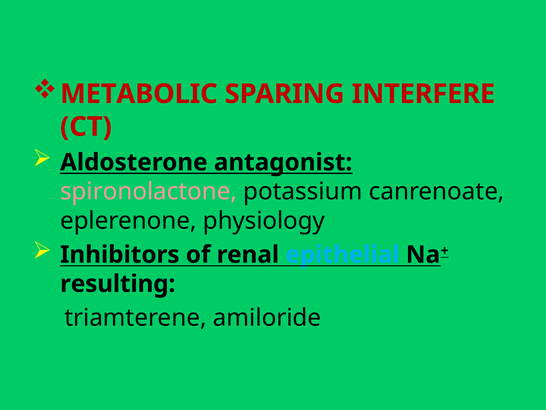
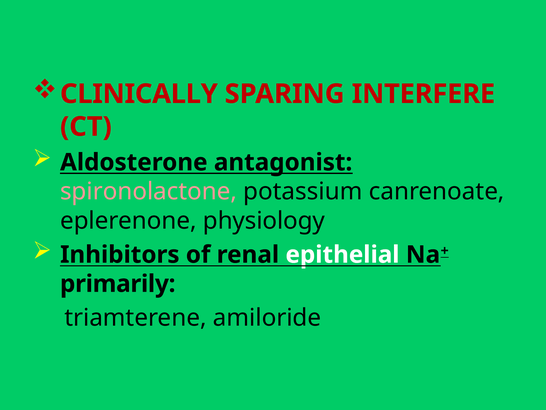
METABOLIC: METABOLIC -> CLINICALLY
epithelial colour: light blue -> white
resulting: resulting -> primarily
